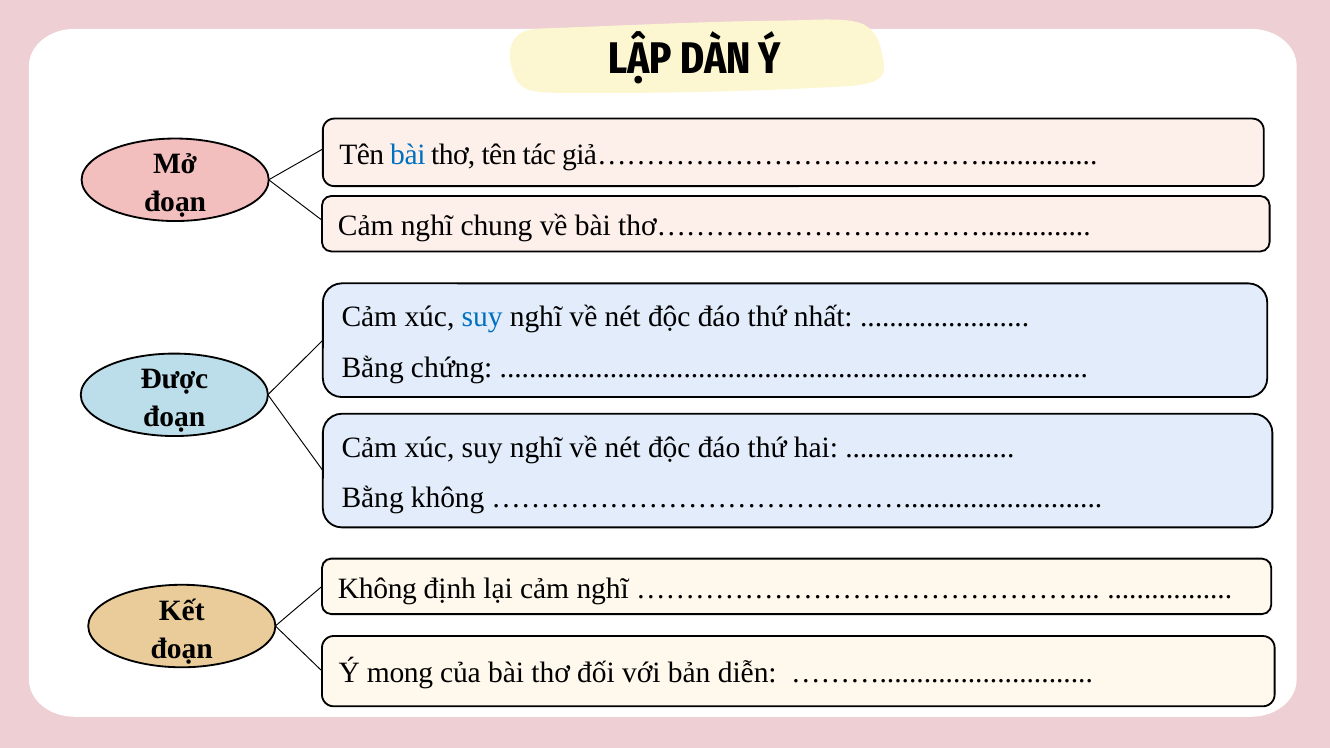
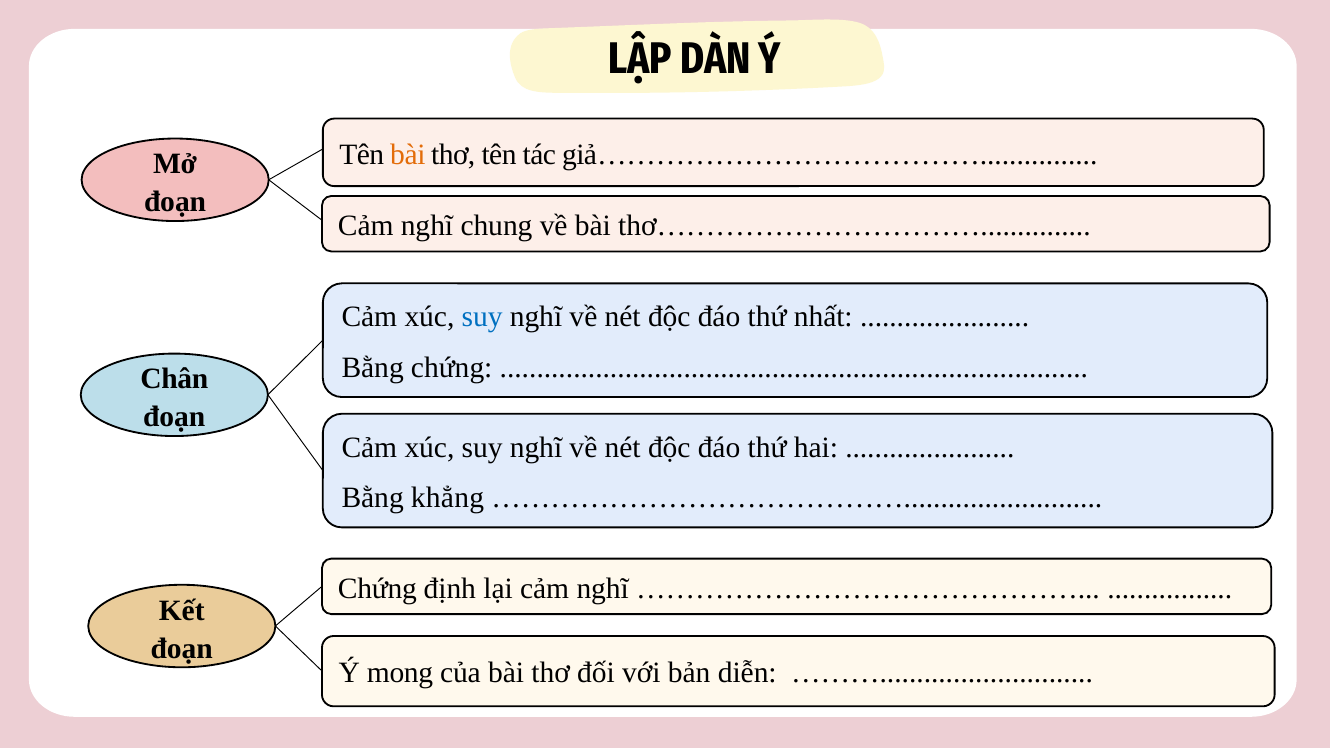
bài at (408, 154) colour: blue -> orange
Được: Được -> Chân
Bằng không: không -> khẳng
Không at (377, 588): Không -> Chứng
